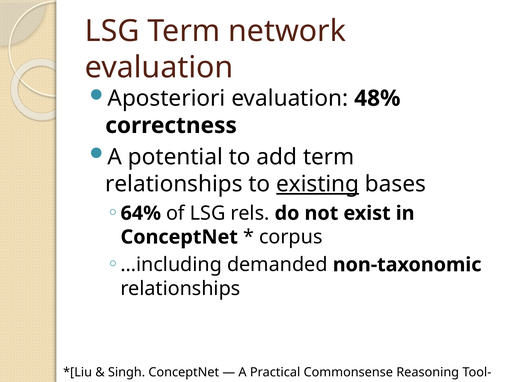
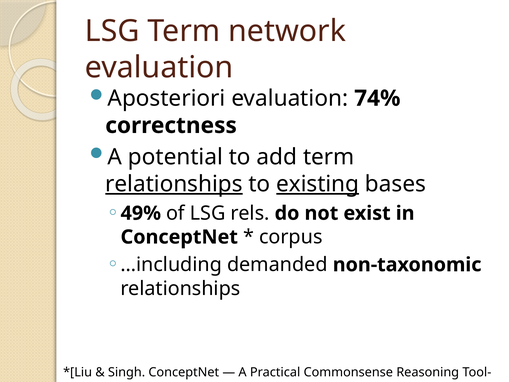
48%: 48% -> 74%
relationships at (174, 184) underline: none -> present
64%: 64% -> 49%
